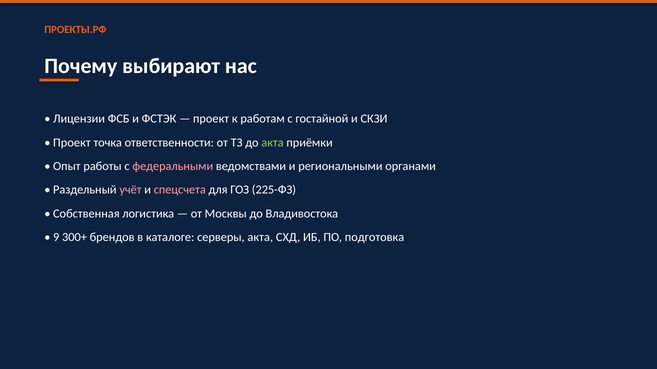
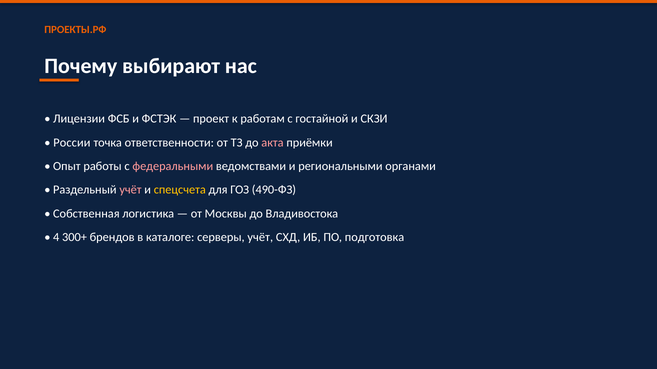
Проект at (72, 143): Проект -> России
акта at (272, 143) colour: light green -> pink
спецсчета colour: pink -> yellow
225-ФЗ: 225-ФЗ -> 490-ФЗ
9: 9 -> 4
серверы акта: акта -> учёт
